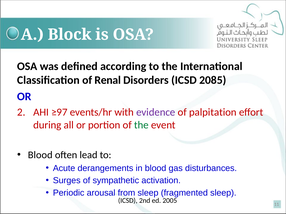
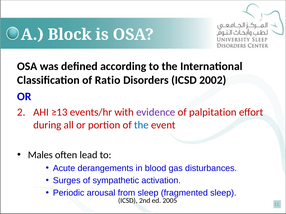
Renal: Renal -> Ratio
2085: 2085 -> 2002
≥97: ≥97 -> ≥13
the at (141, 125) colour: green -> blue
Blood at (40, 155): Blood -> Males
